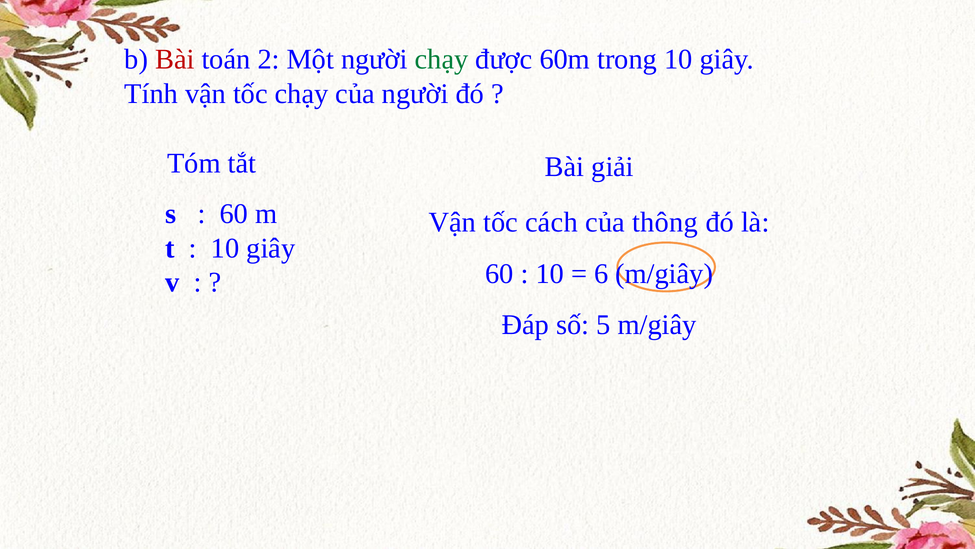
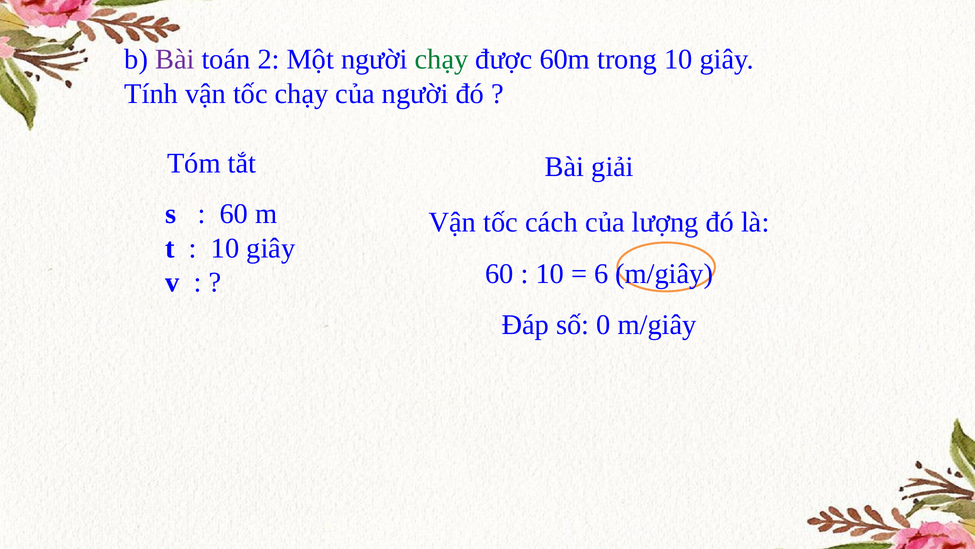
Bài at (175, 60) colour: red -> purple
thông: thông -> lượng
5: 5 -> 0
